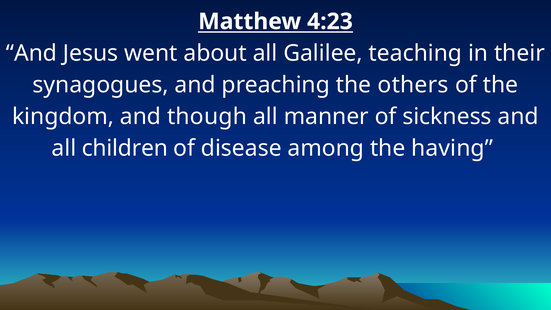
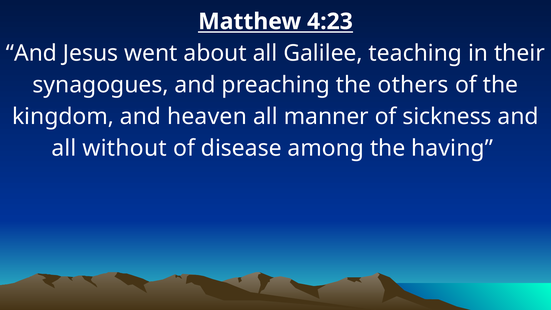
though: though -> heaven
children: children -> without
